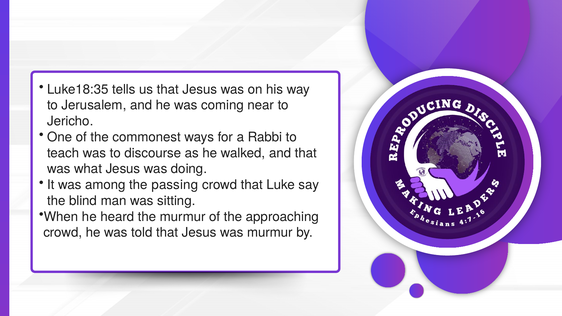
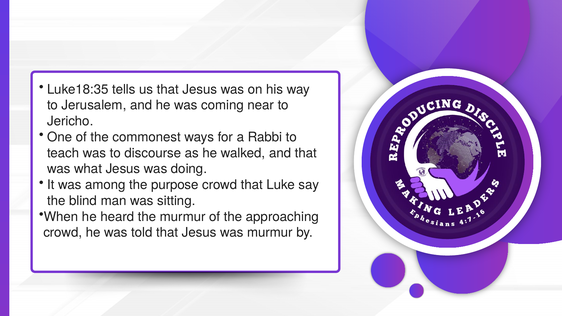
passing: passing -> purpose
